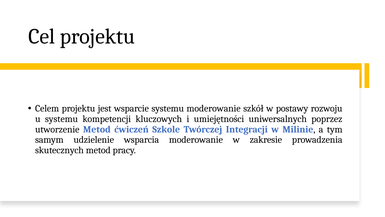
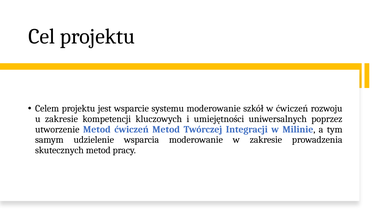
w postawy: postawy -> ćwiczeń
u systemu: systemu -> zakresie
ćwiczeń Szkole: Szkole -> Metod
